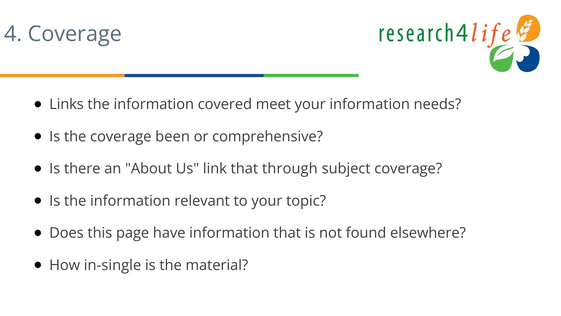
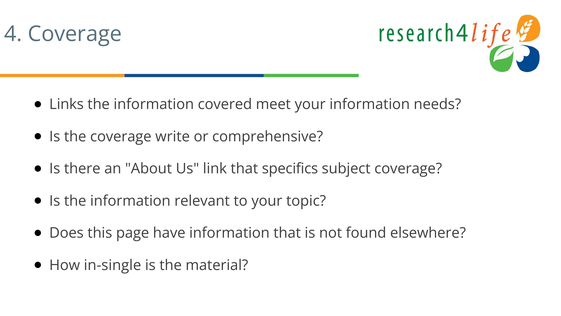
been: been -> write
through: through -> specifics
